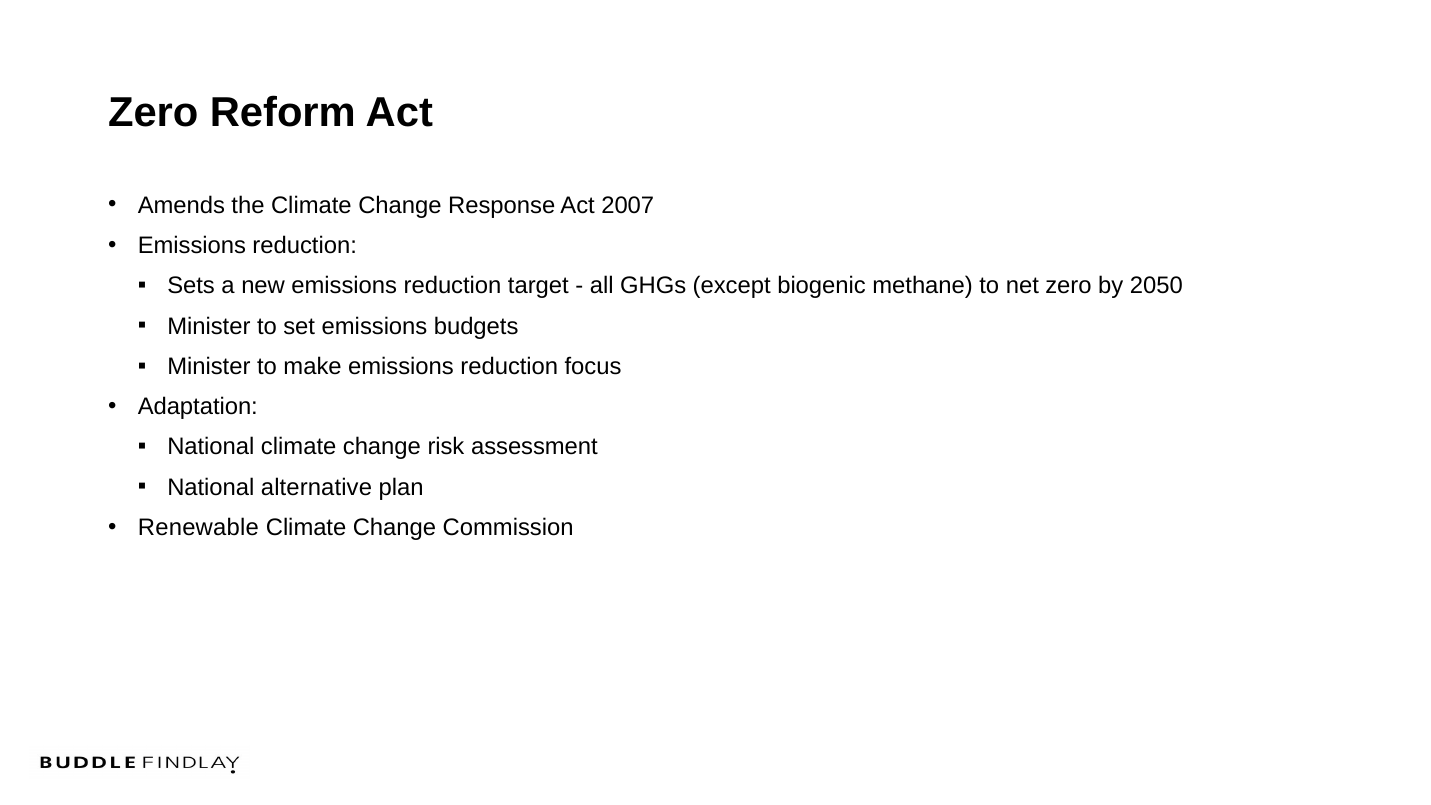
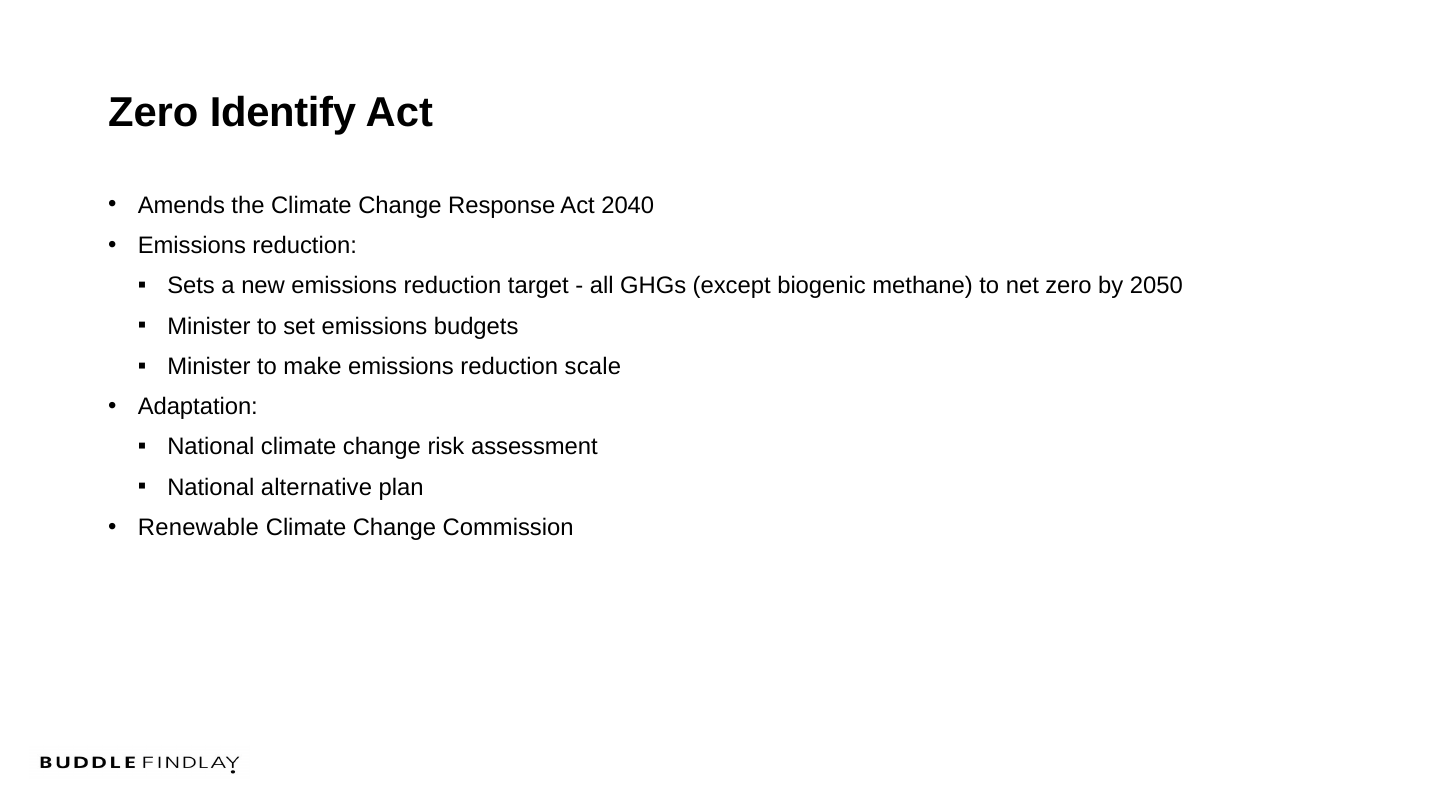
Reform: Reform -> Identify
2007: 2007 -> 2040
focus: focus -> scale
